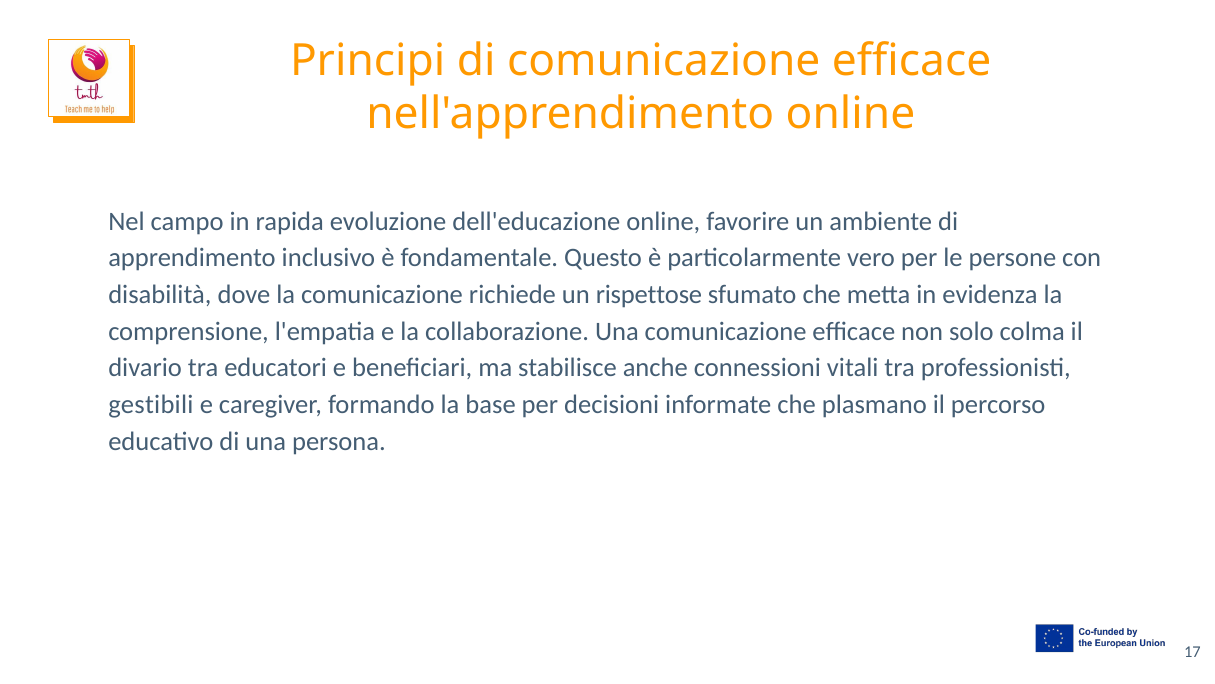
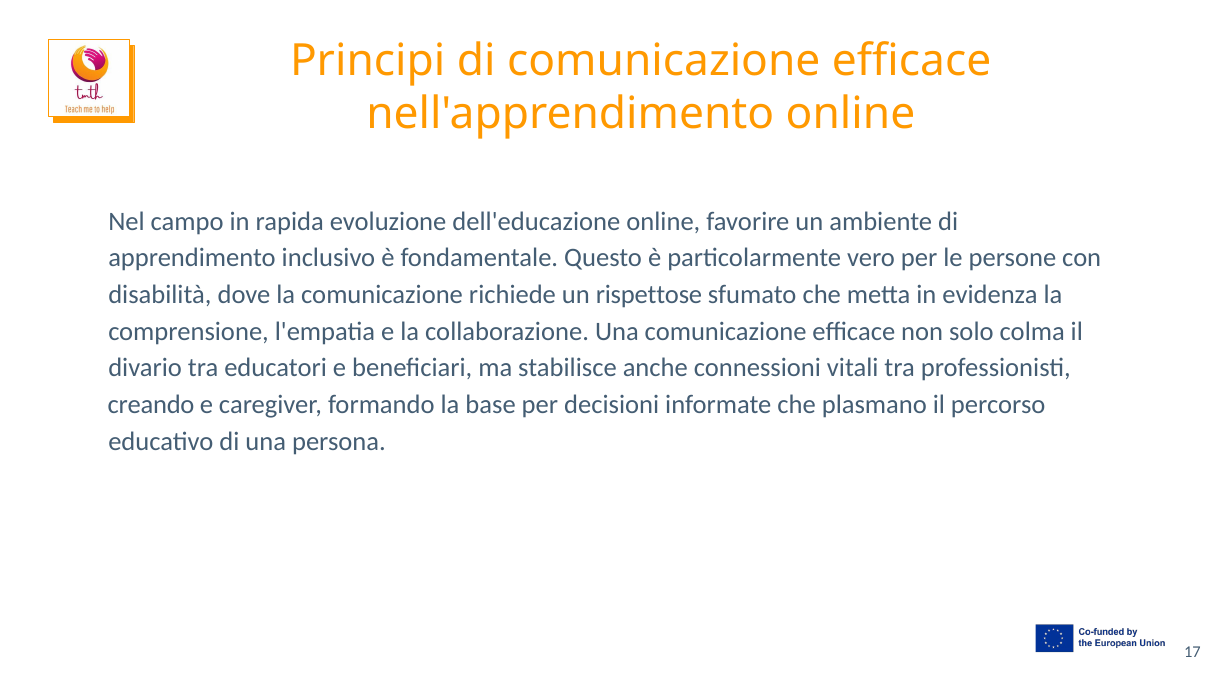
gestibili: gestibili -> creando
